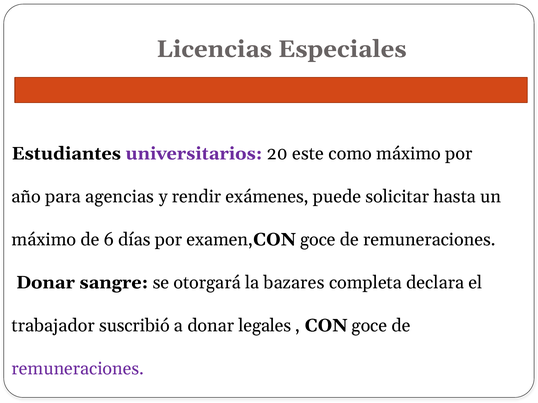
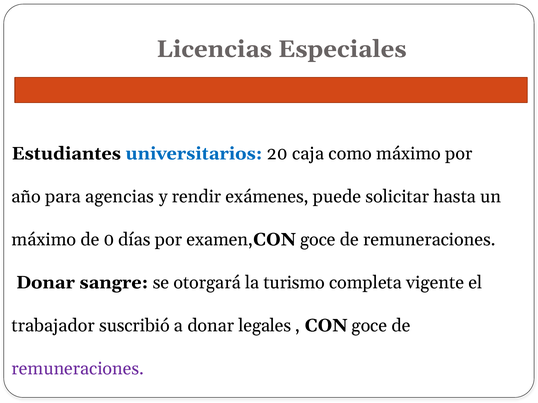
universitarios colour: purple -> blue
este: este -> caja
6: 6 -> 0
bazares: bazares -> turismo
declara: declara -> vigente
